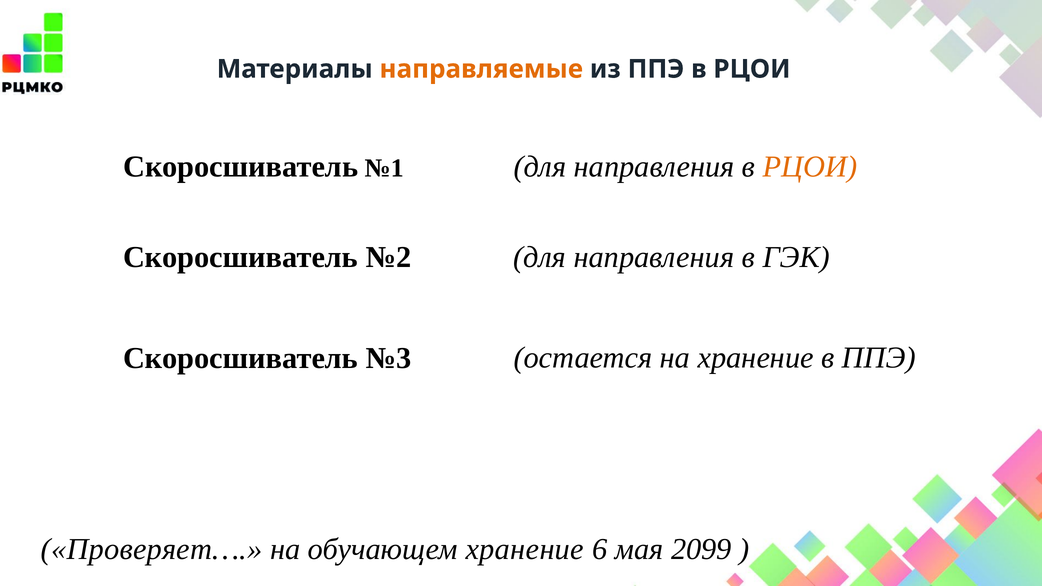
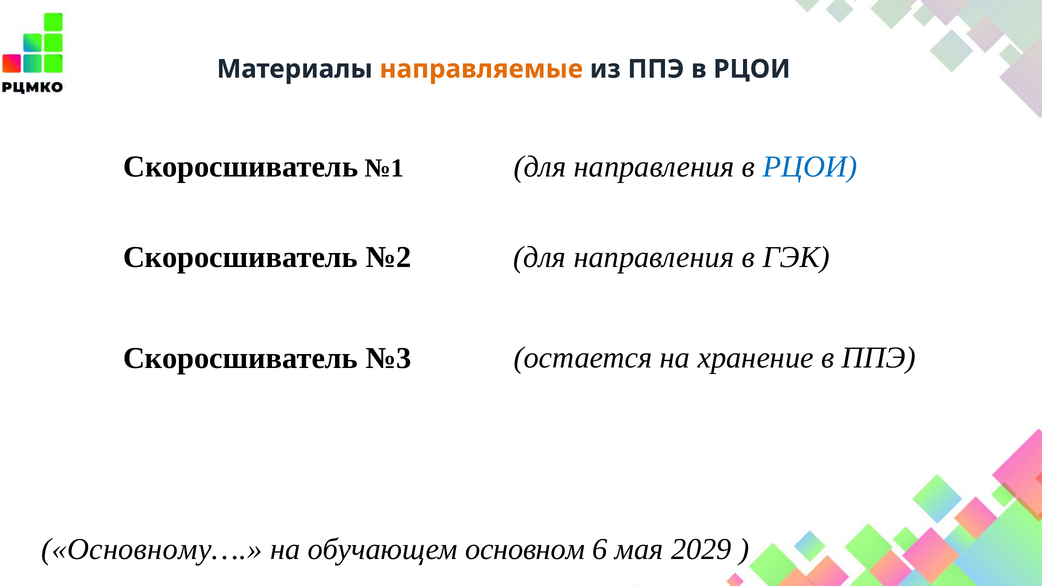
РЦОИ at (810, 167) colour: orange -> blue
Проверяет…: Проверяет… -> Основному…
обучающем хранение: хранение -> основном
2099: 2099 -> 2029
